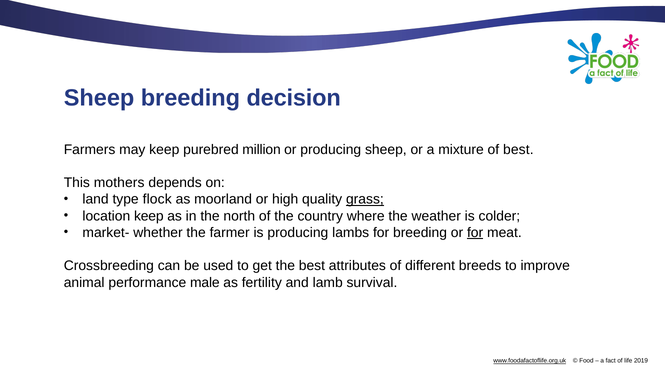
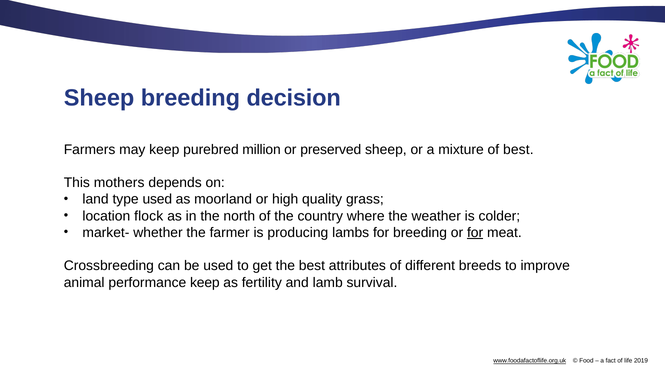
or producing: producing -> preserved
type flock: flock -> used
grass underline: present -> none
location keep: keep -> flock
performance male: male -> keep
